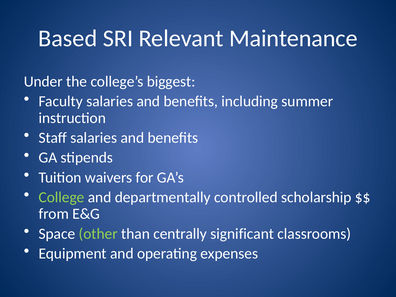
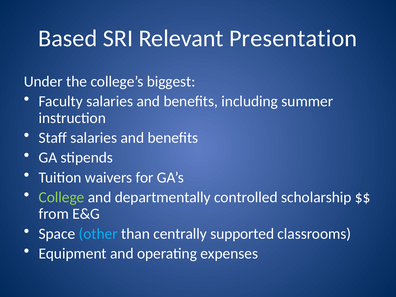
Maintenance: Maintenance -> Presentation
other colour: light green -> light blue
significant: significant -> supported
